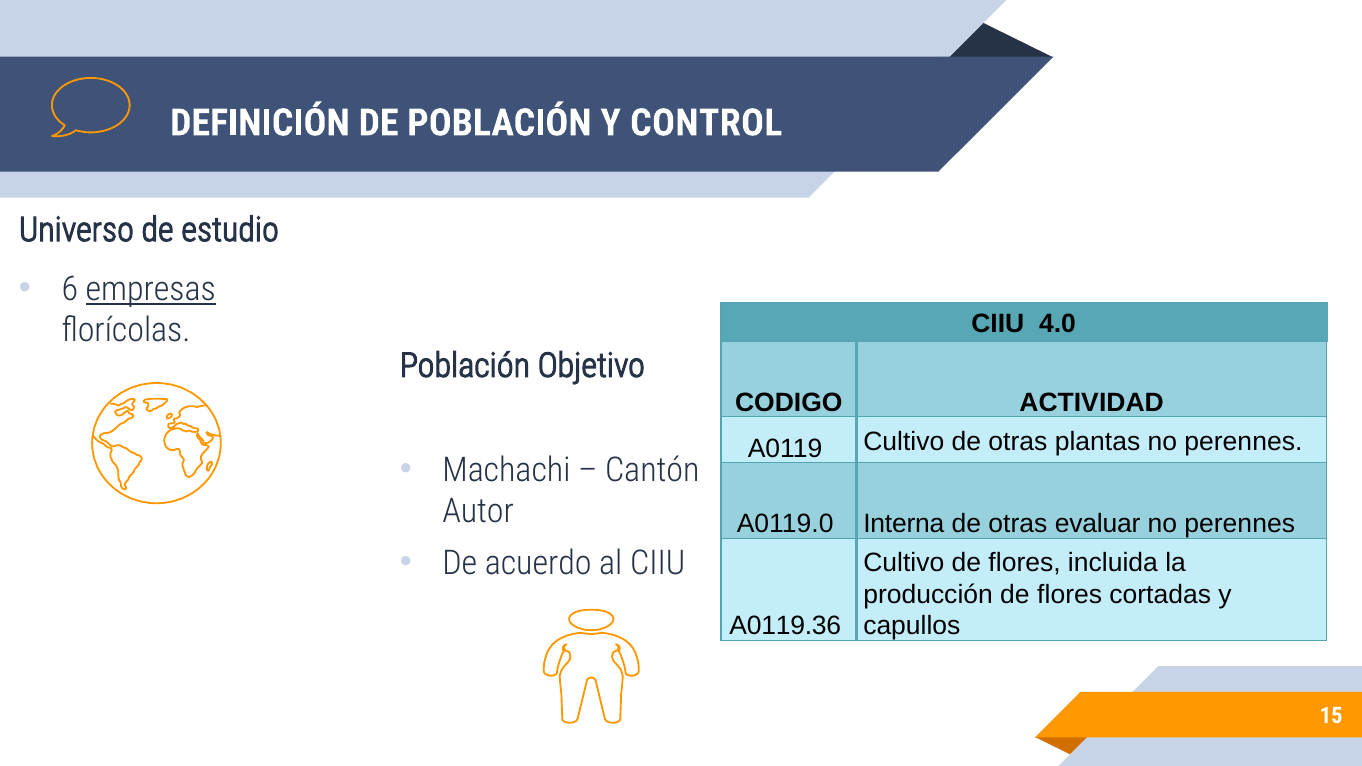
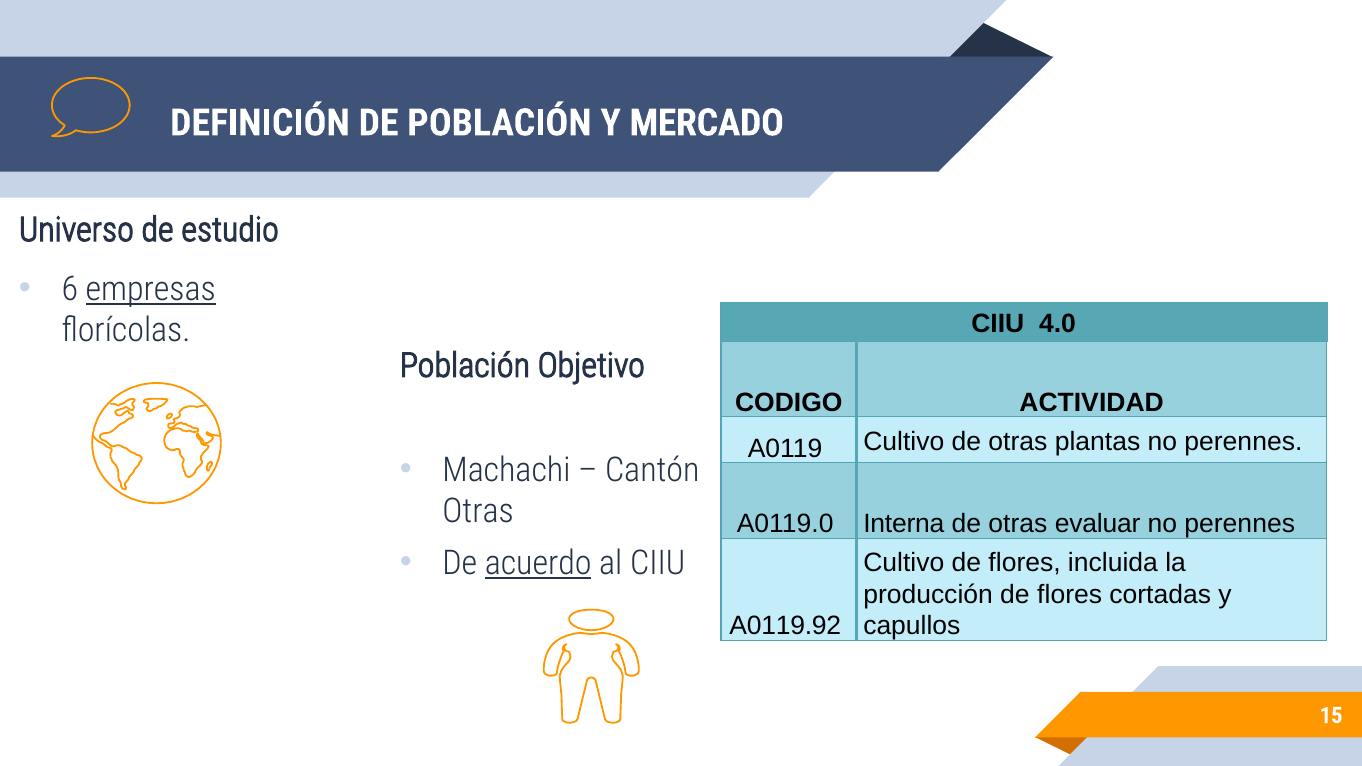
CONTROL: CONTROL -> MERCADO
Autor at (478, 511): Autor -> Otras
acuerdo underline: none -> present
A0119.36: A0119.36 -> A0119.92
